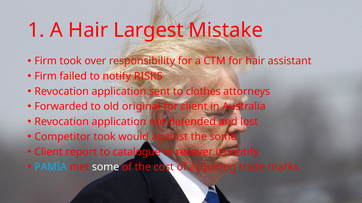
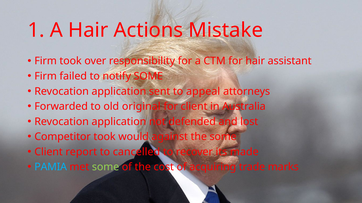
Largest: Largest -> Actions
notify RISKS: RISKS -> SOME
clothes: clothes -> appeal
catalogue: catalogue -> cancelled
its notify: notify -> made
some at (106, 167) colour: white -> light green
